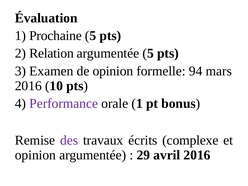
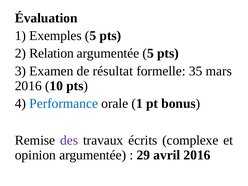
Prochaine: Prochaine -> Exemples
de opinion: opinion -> résultat
94: 94 -> 35
Performance colour: purple -> blue
